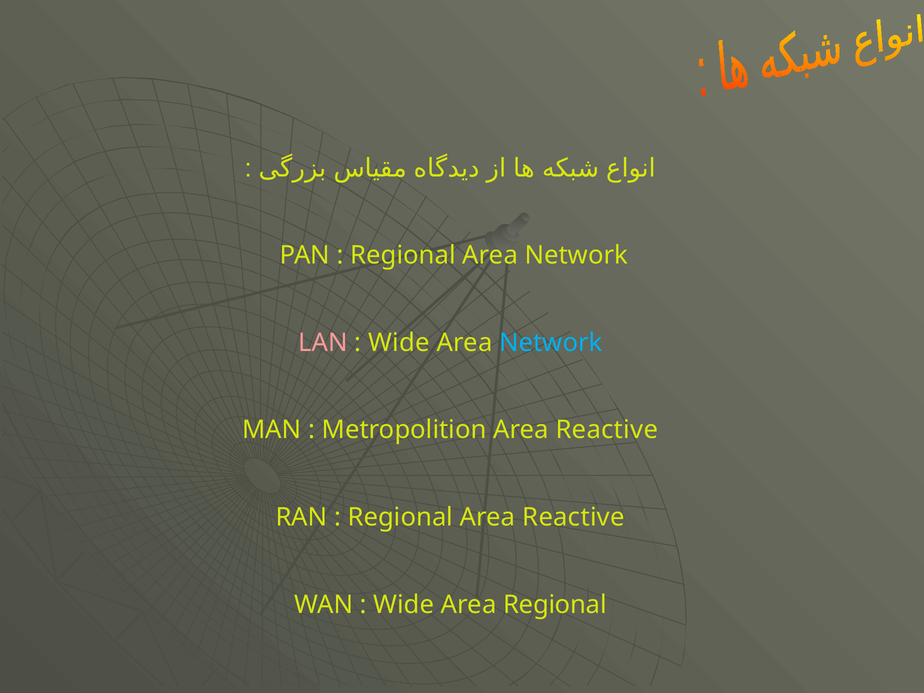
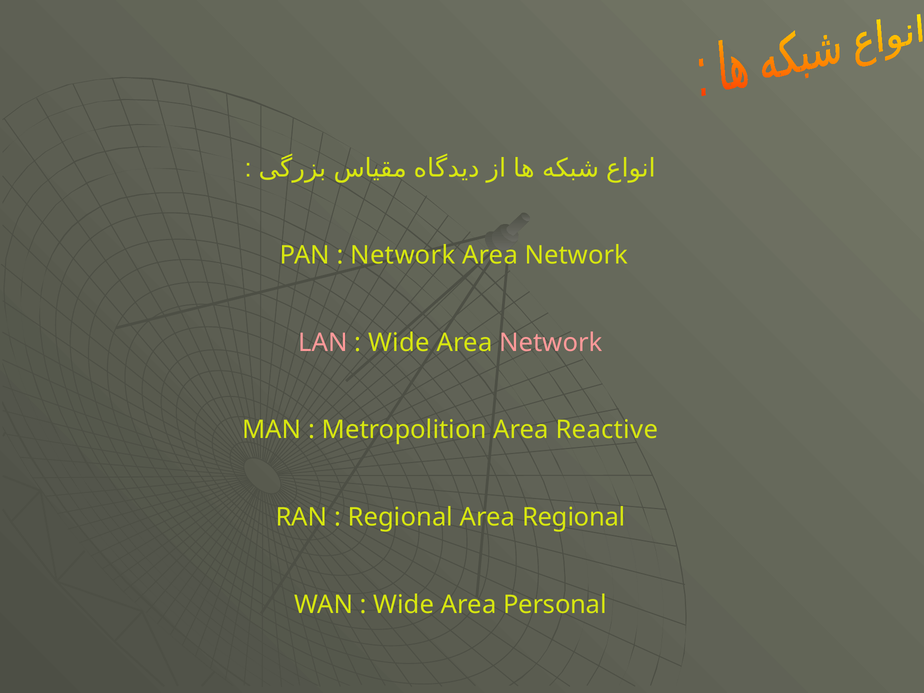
Regional at (403, 255): Regional -> Network
Network at (551, 343) colour: light blue -> pink
Regional Area Reactive: Reactive -> Regional
Area Regional: Regional -> Personal
